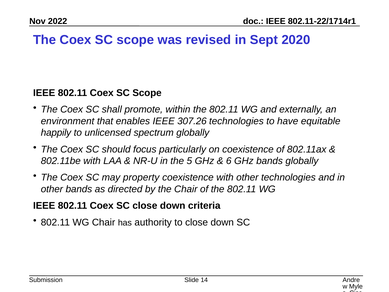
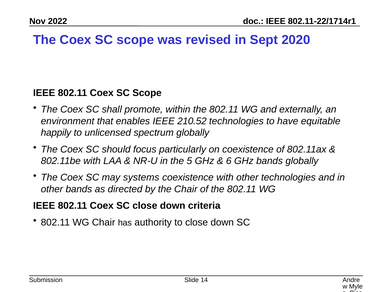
307.26: 307.26 -> 210.52
property: property -> systems
